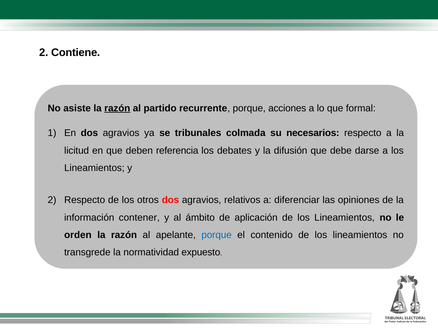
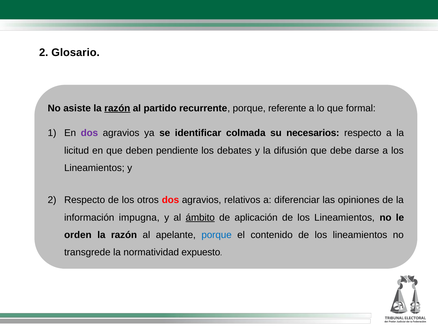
Contiene: Contiene -> Glosario
acciones: acciones -> referente
dos at (89, 133) colour: black -> purple
tribunales: tribunales -> identificar
referencia: referencia -> pendiente
contener: contener -> impugna
ámbito underline: none -> present
